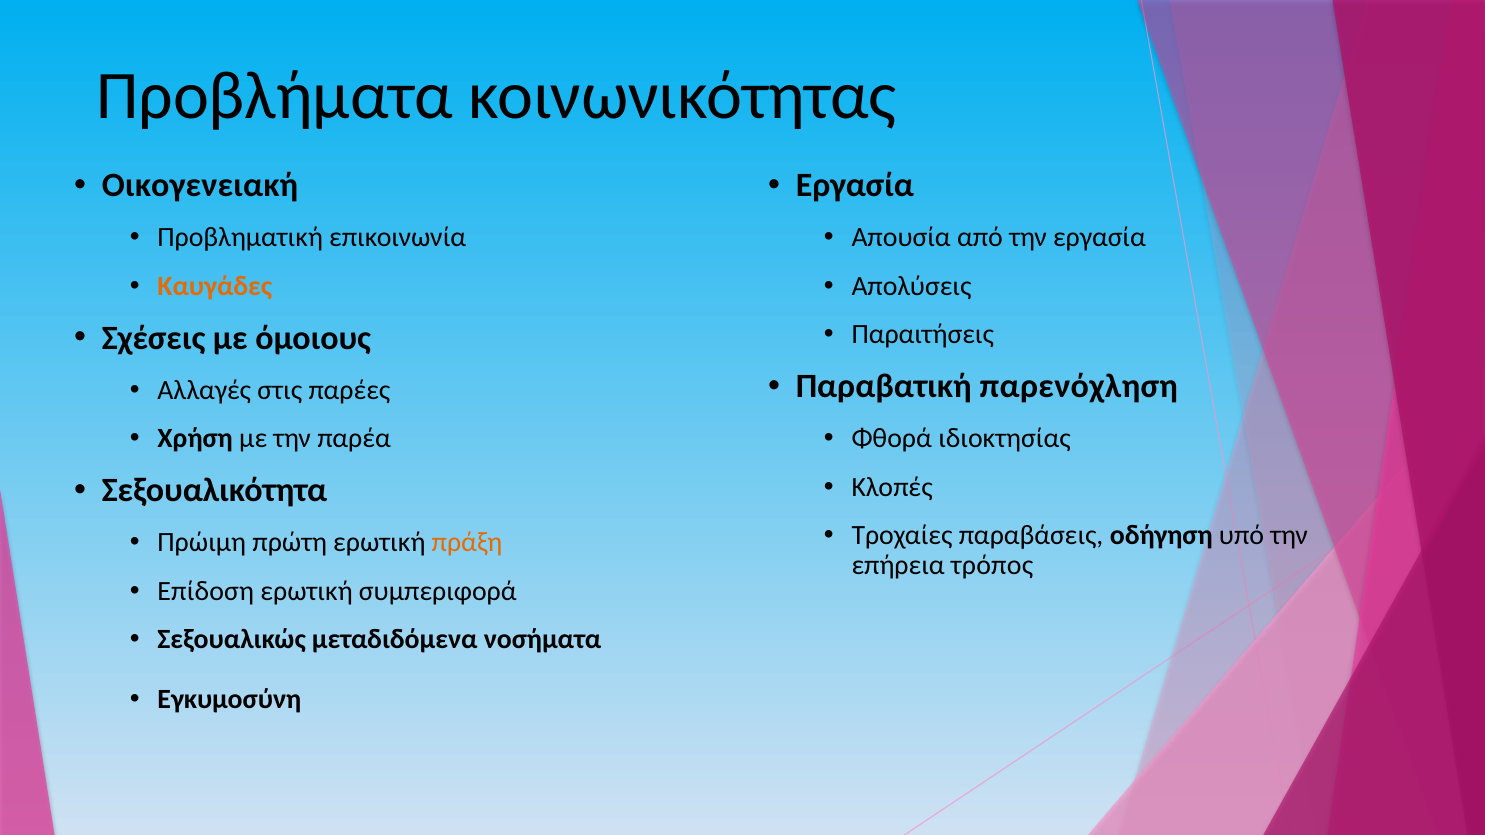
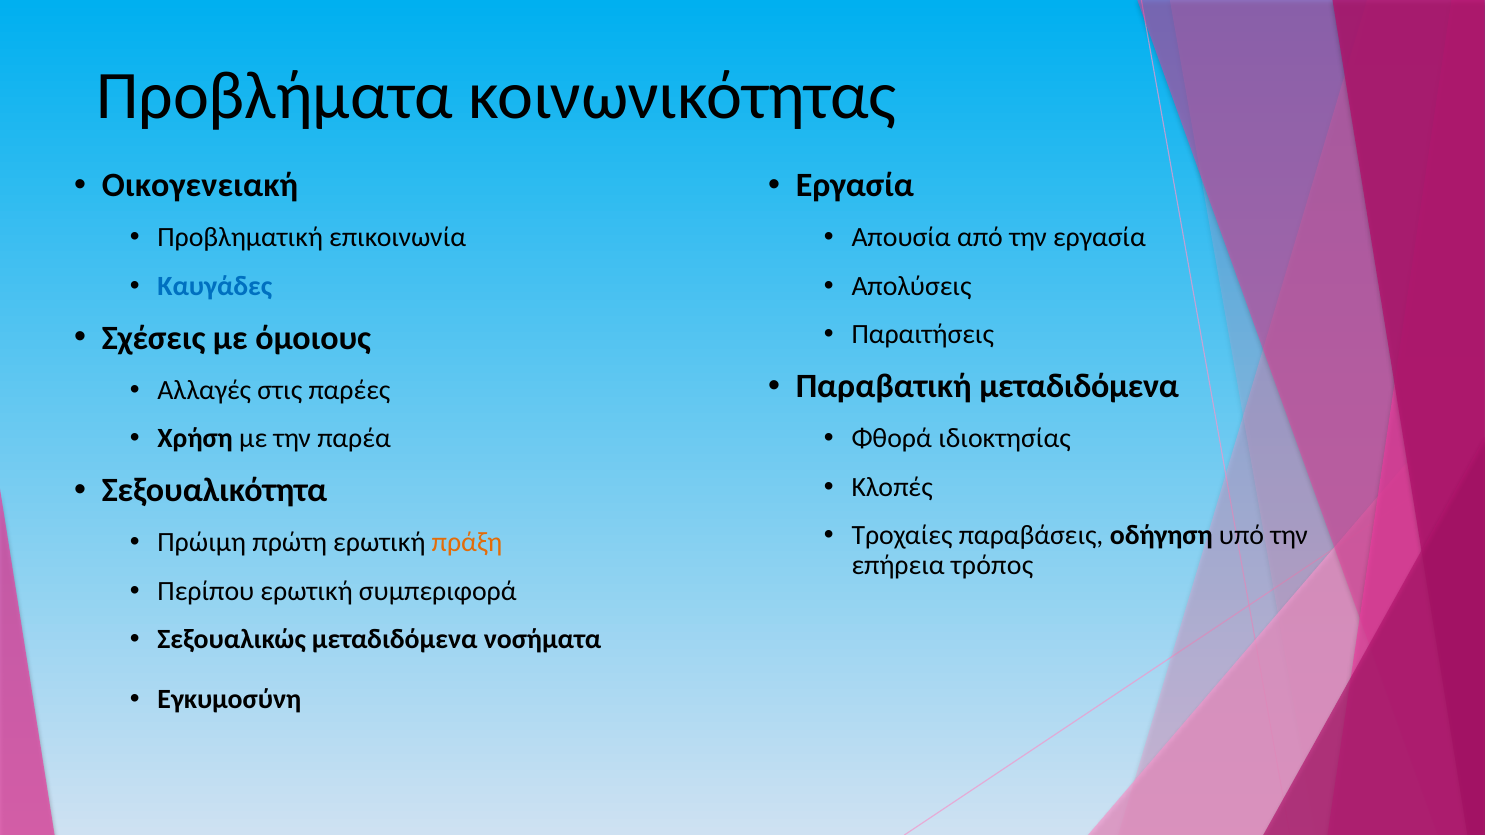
Καυγάδες colour: orange -> blue
Παραβατική παρενόχληση: παρενόχληση -> μεταδιδόμενα
Επίδοση: Επίδοση -> Περίπου
